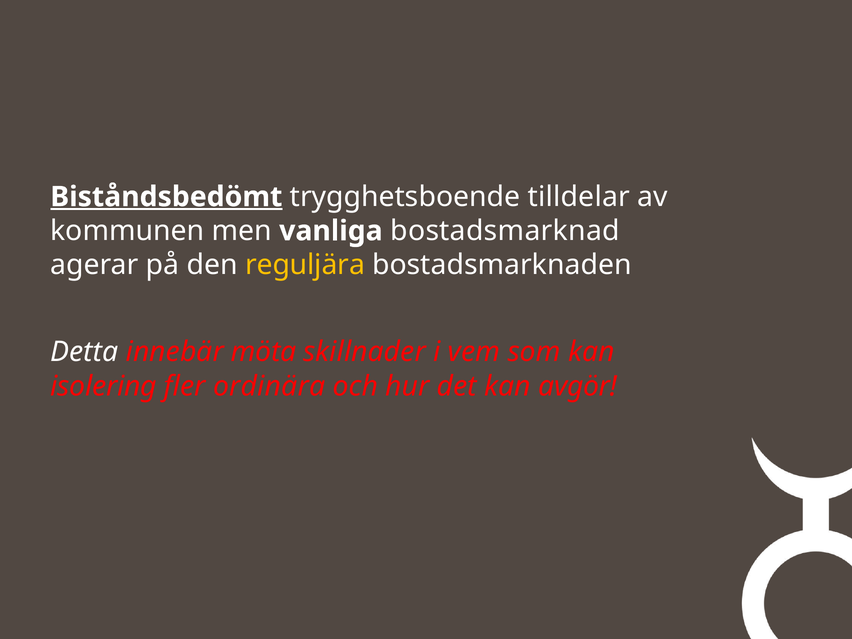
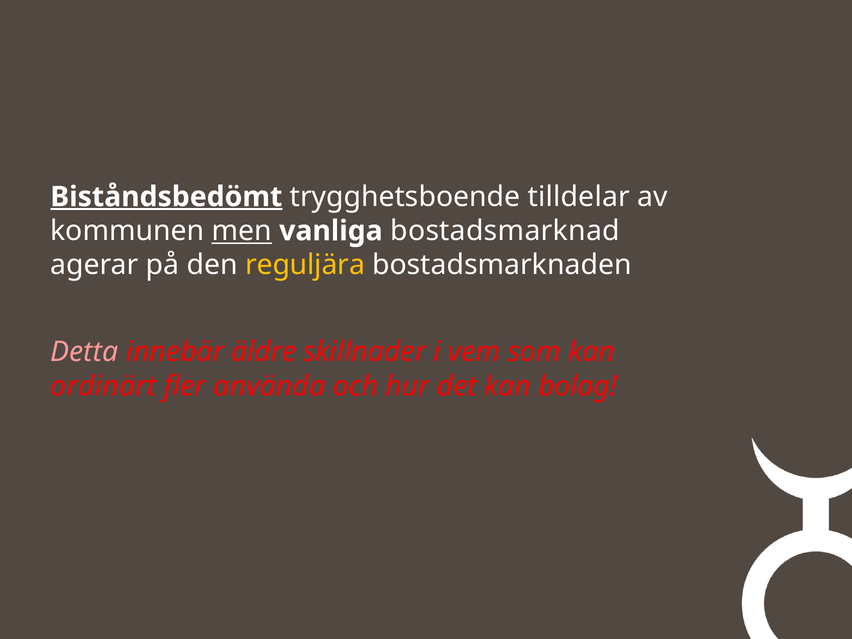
men underline: none -> present
Detta colour: white -> pink
möta: möta -> äldre
isolering: isolering -> ordinärt
ordinära: ordinära -> använda
avgör: avgör -> bolag
